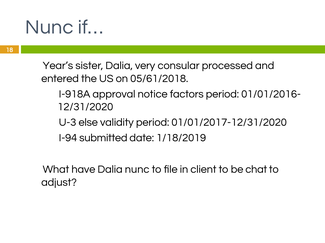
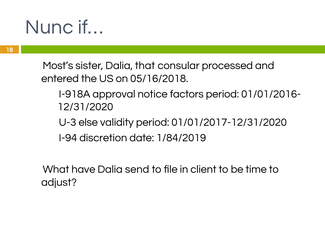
Year’s: Year’s -> Most’s
very: very -> that
05/61/2018: 05/61/2018 -> 05/16/2018
submitted: submitted -> discretion
1/18/2019: 1/18/2019 -> 1/84/2019
Dalia nunc: nunc -> send
chat: chat -> time
